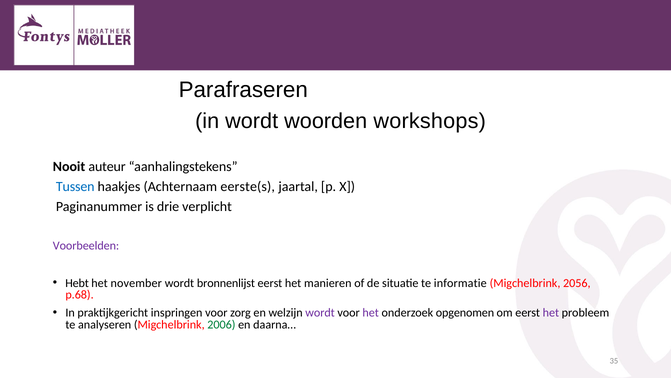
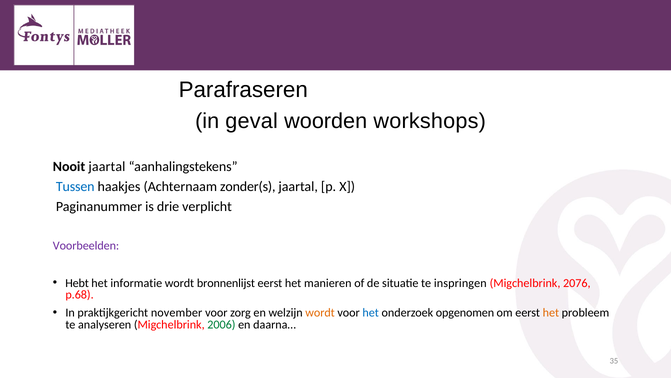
in wordt: wordt -> geval
Nooit auteur: auteur -> jaartal
eerste(s: eerste(s -> zonder(s
november: november -> informatie
informatie: informatie -> inspringen
2056: 2056 -> 2076
inspringen: inspringen -> november
wordt at (320, 312) colour: purple -> orange
het at (371, 312) colour: purple -> blue
het at (551, 312) colour: purple -> orange
